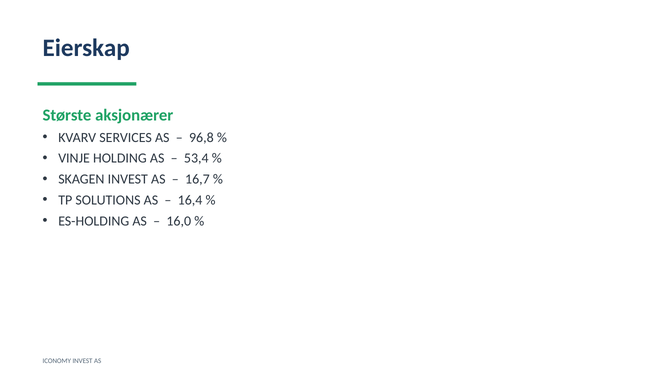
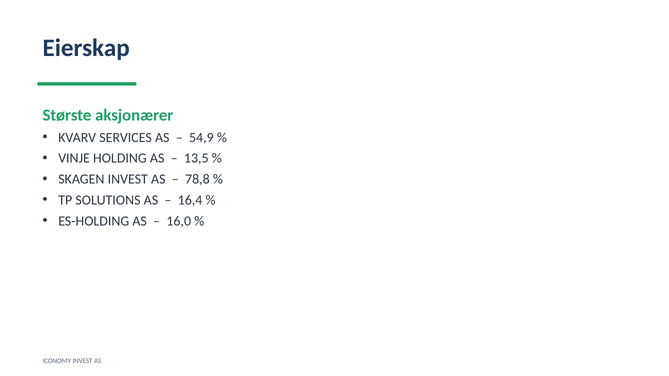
96,8: 96,8 -> 54,9
53,4: 53,4 -> 13,5
16,7: 16,7 -> 78,8
